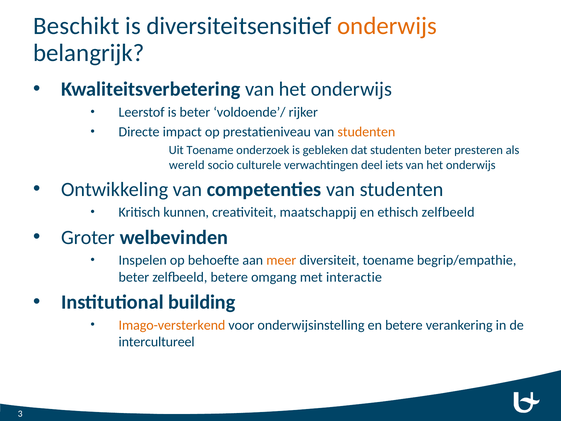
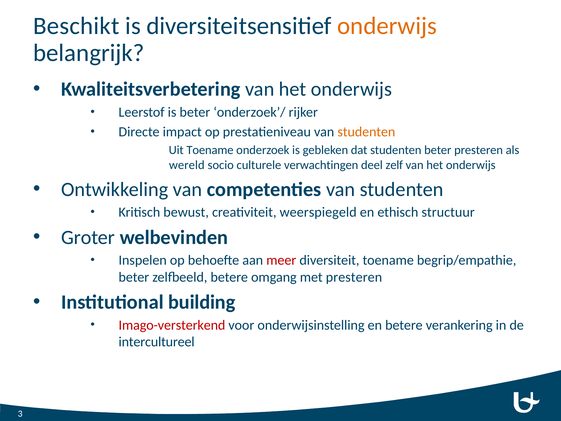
voldoende’/: voldoende’/ -> onderzoek’/
iets: iets -> zelf
kunnen: kunnen -> bewust
maatschappij: maatschappij -> weerspiegeld
ethisch zelfbeeld: zelfbeeld -> structuur
meer colour: orange -> red
met interactie: interactie -> presteren
Imago-versterkend colour: orange -> red
